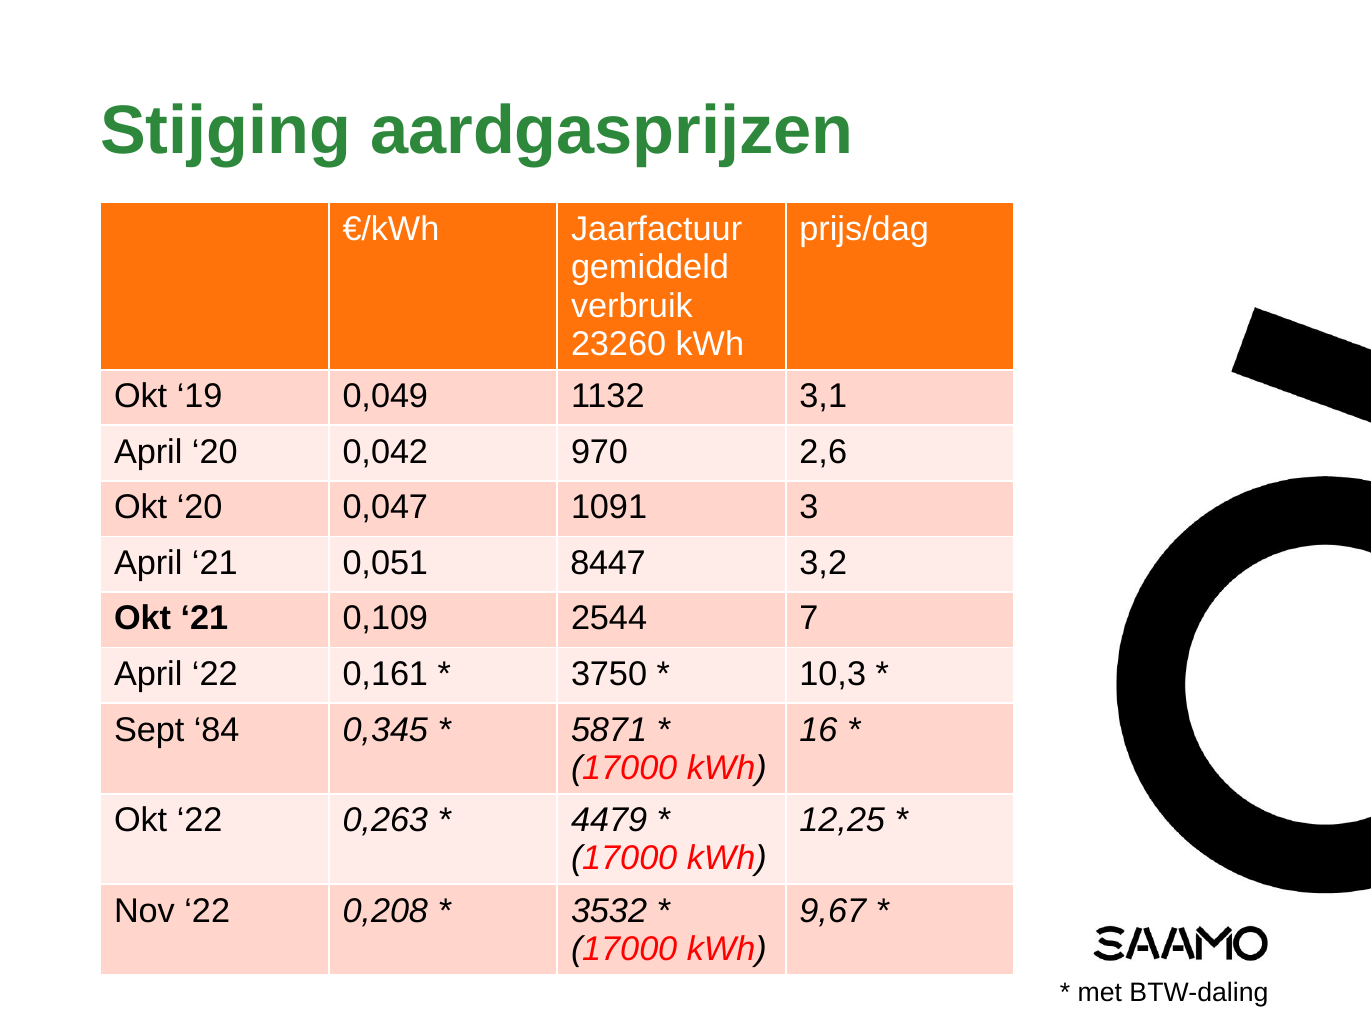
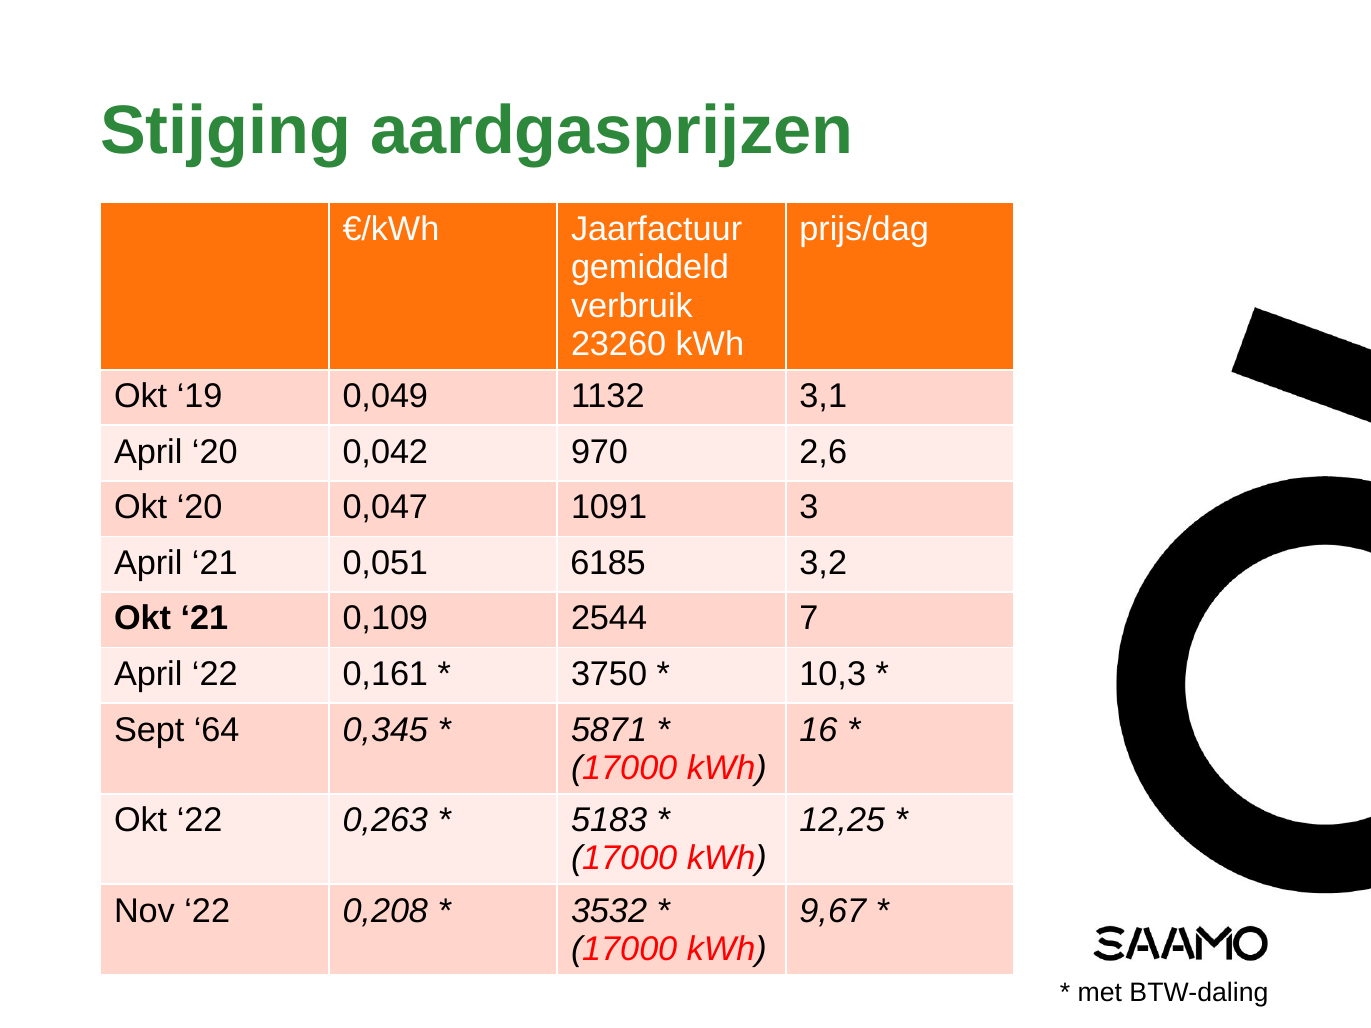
8447: 8447 -> 6185
84: 84 -> 64
4479: 4479 -> 5183
